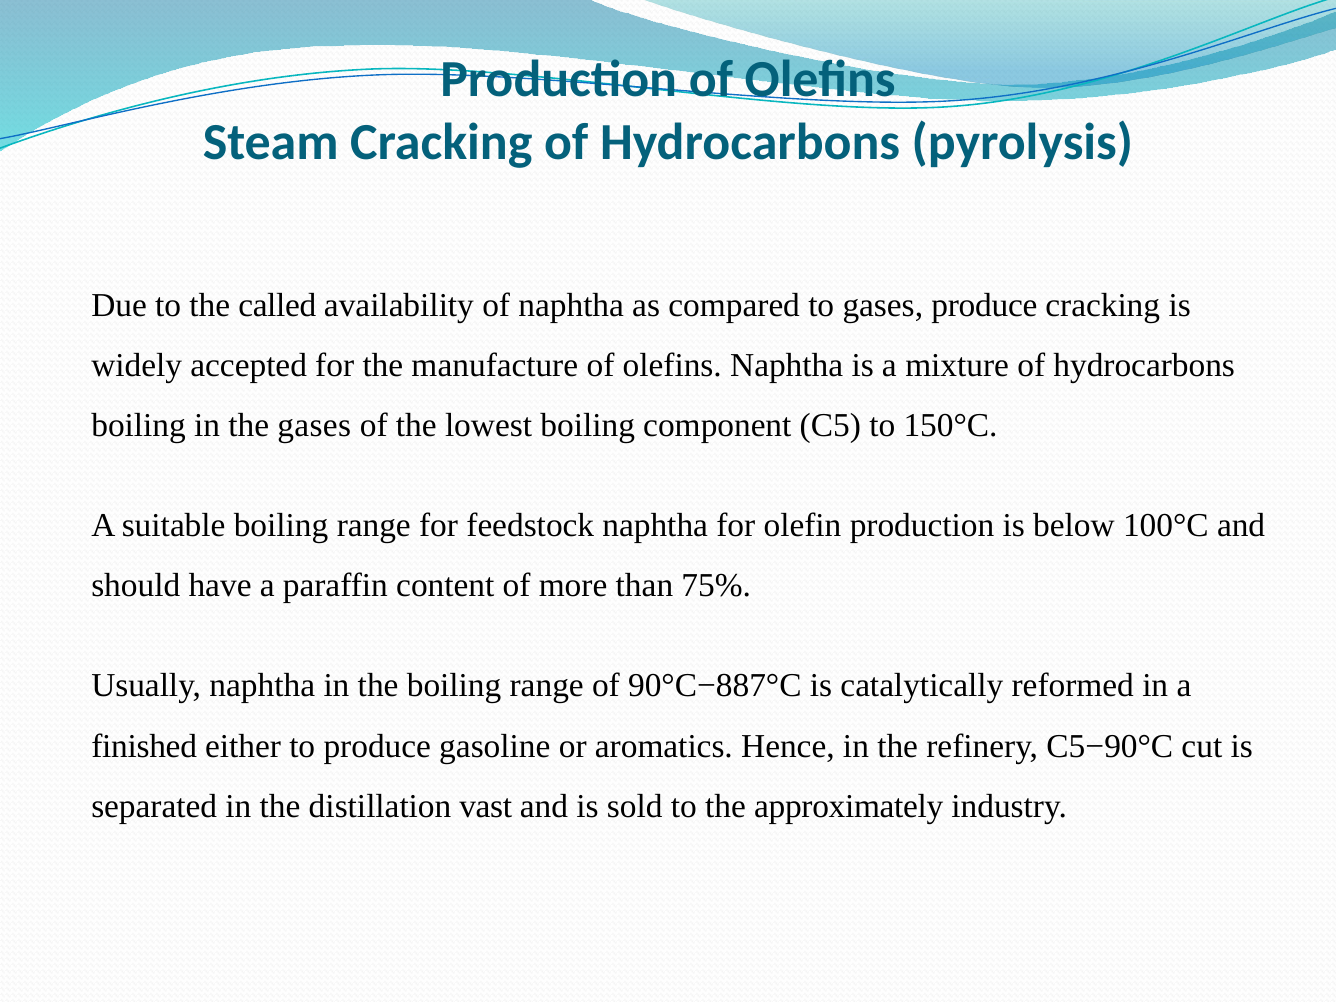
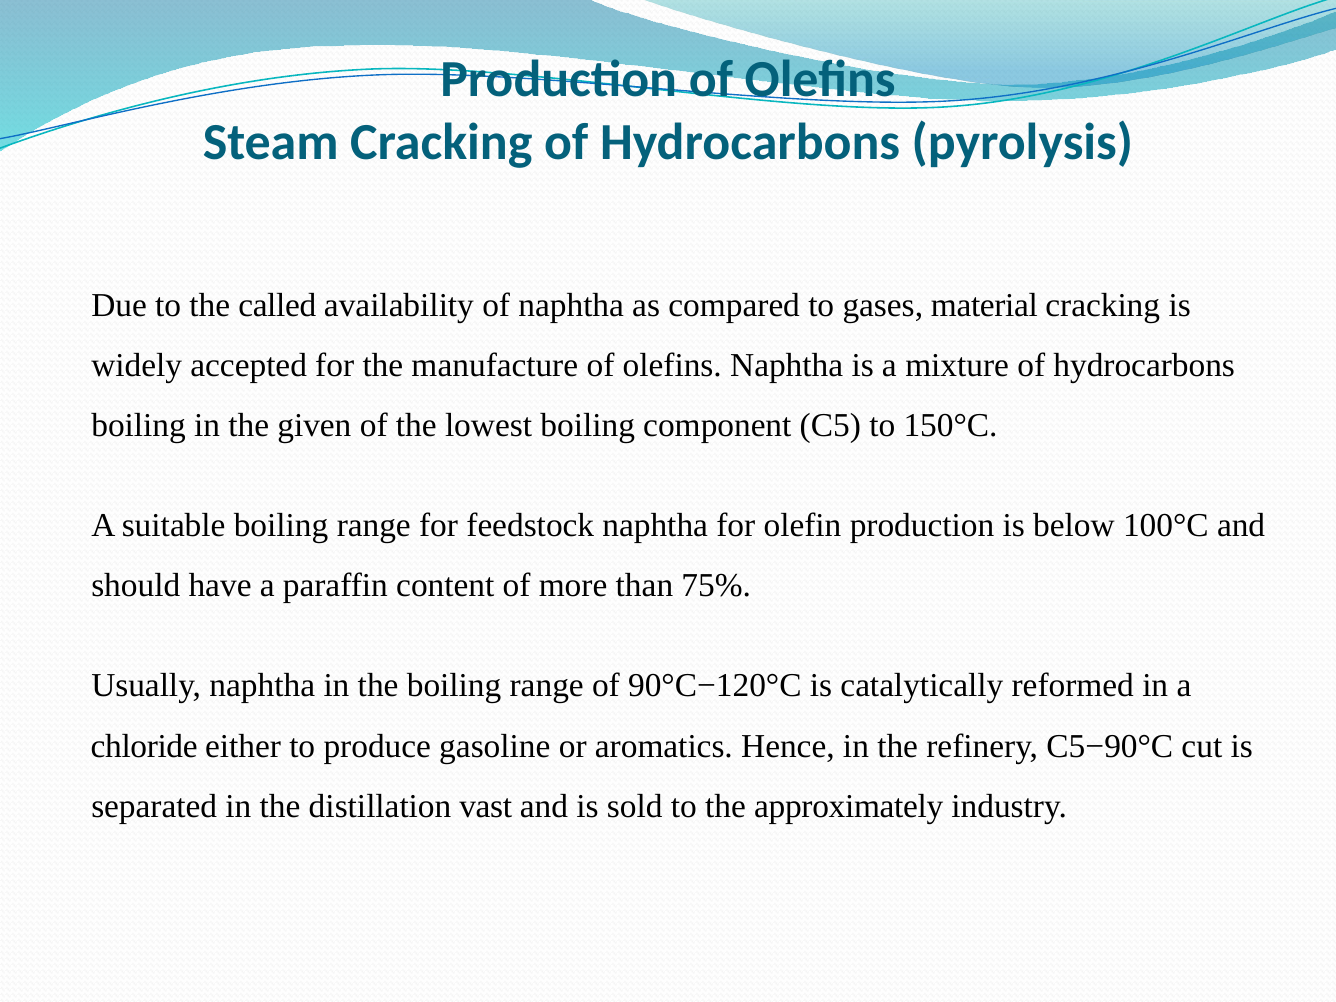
gases produce: produce -> material
the gases: gases -> given
90°C−887°C: 90°C−887°C -> 90°C−120°C
finished: finished -> chloride
